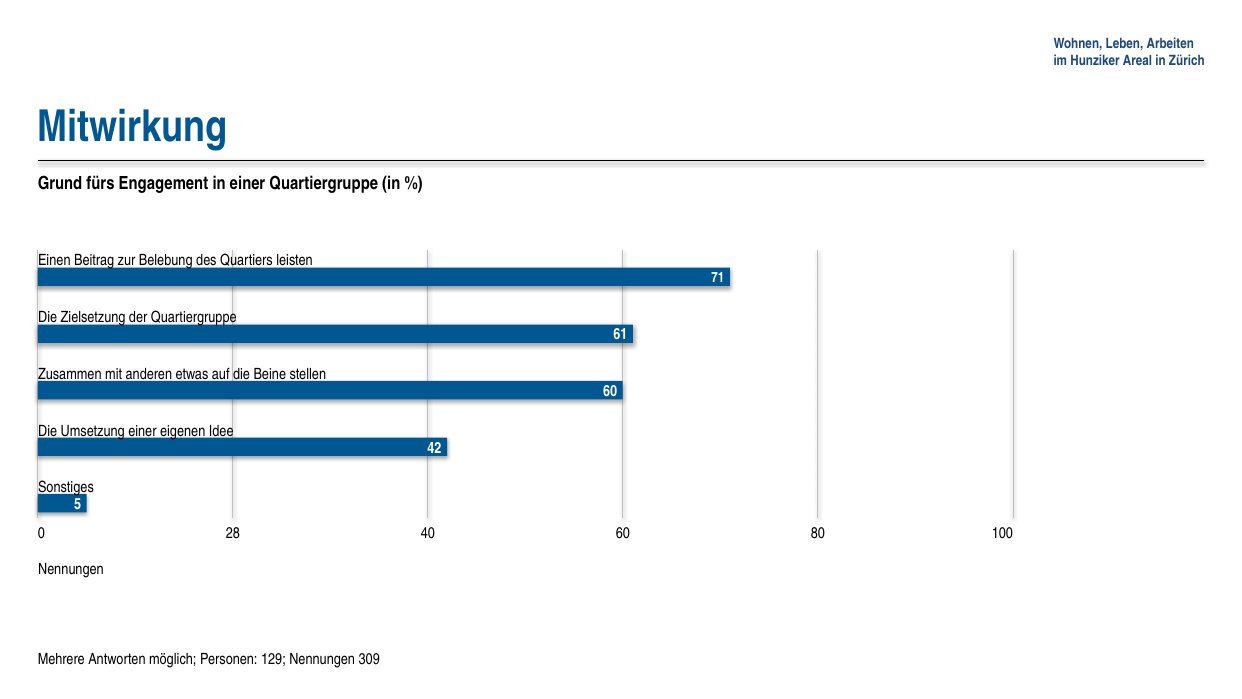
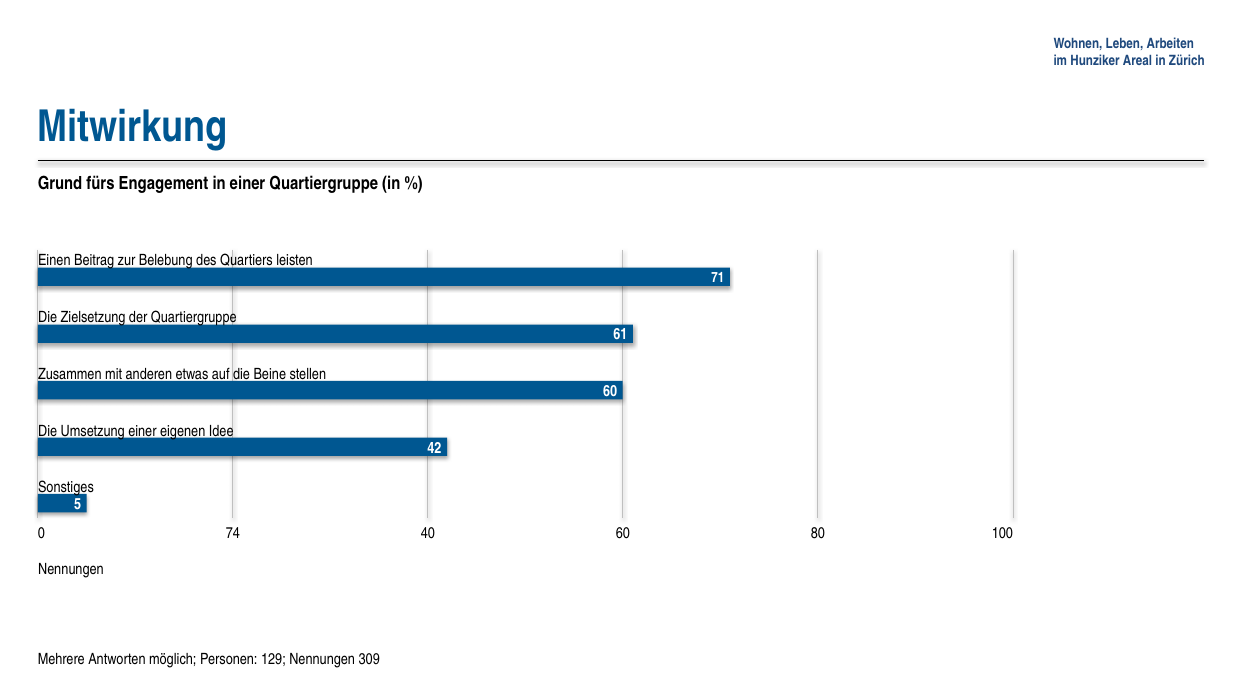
28: 28 -> 74
